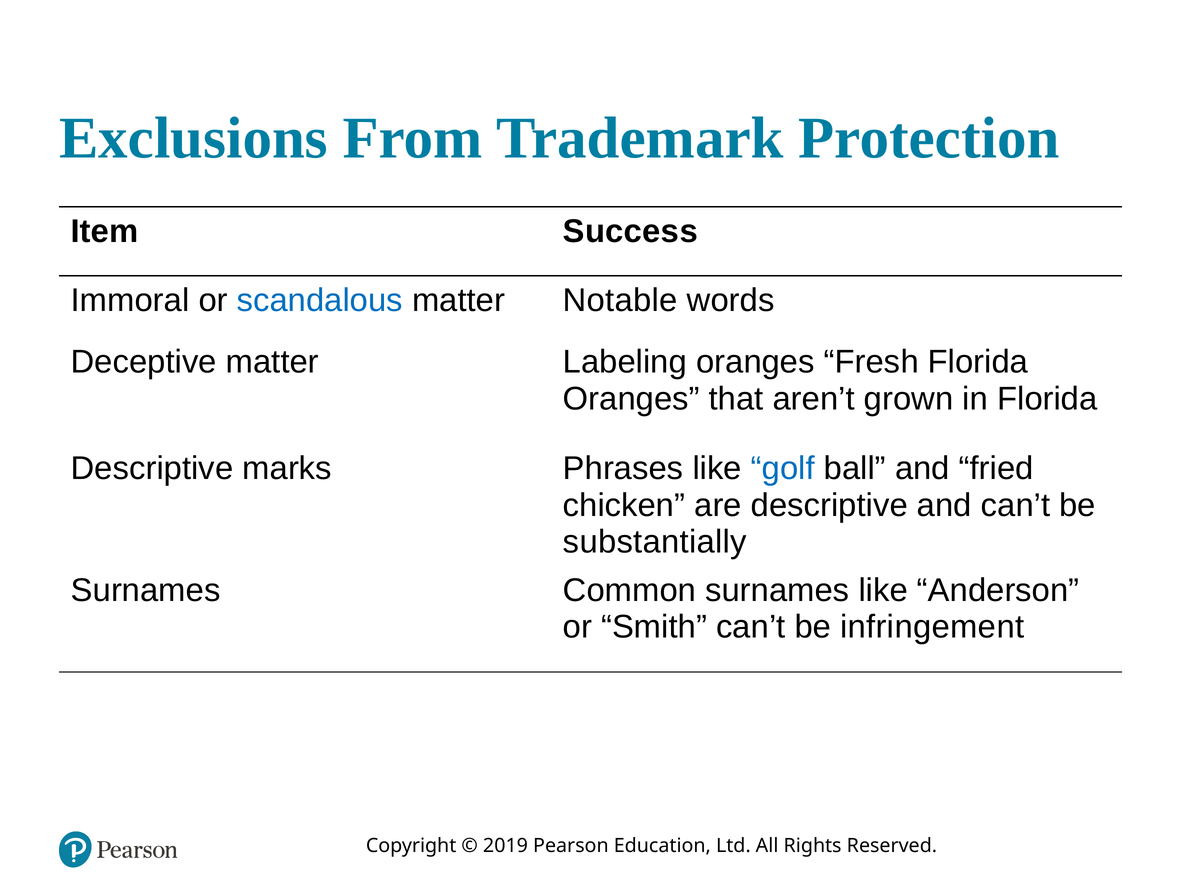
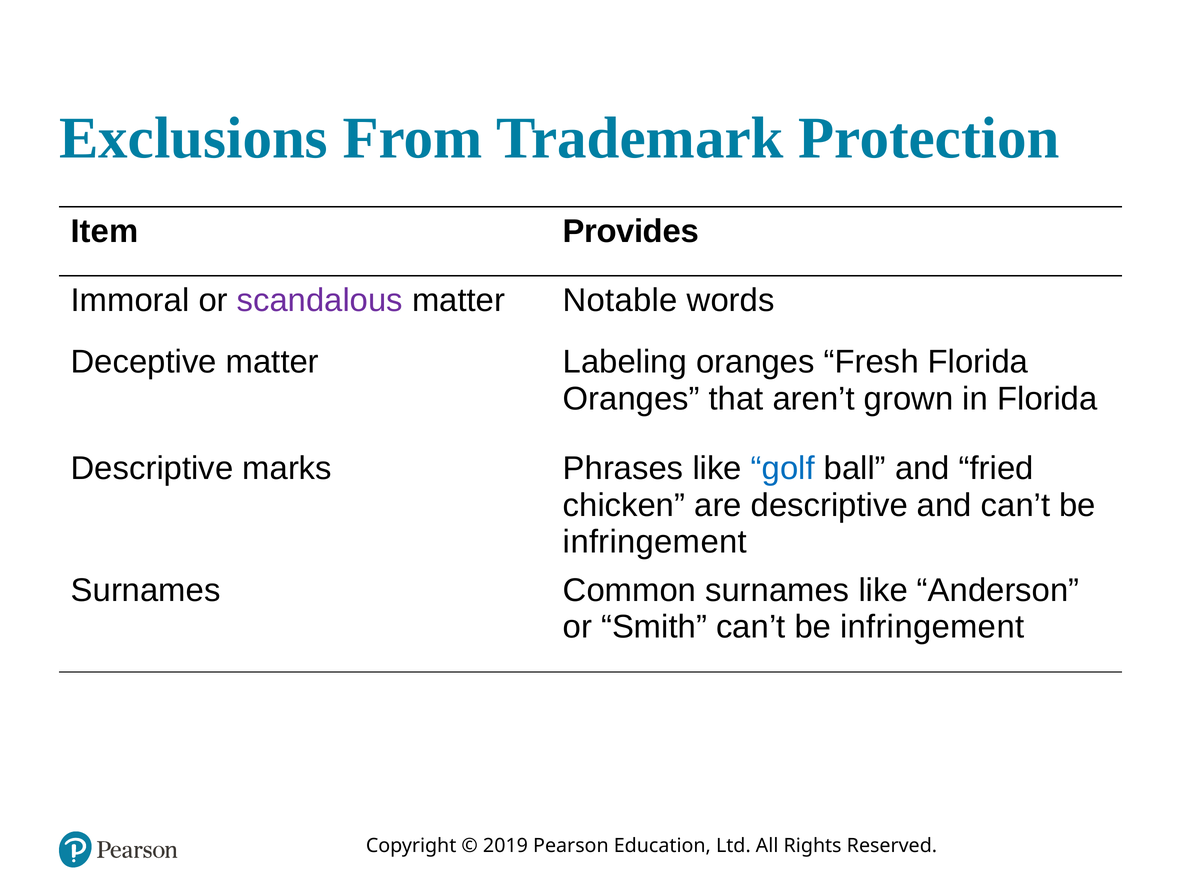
Success: Success -> Provides
scandalous colour: blue -> purple
substantially at (655, 542): substantially -> infringement
